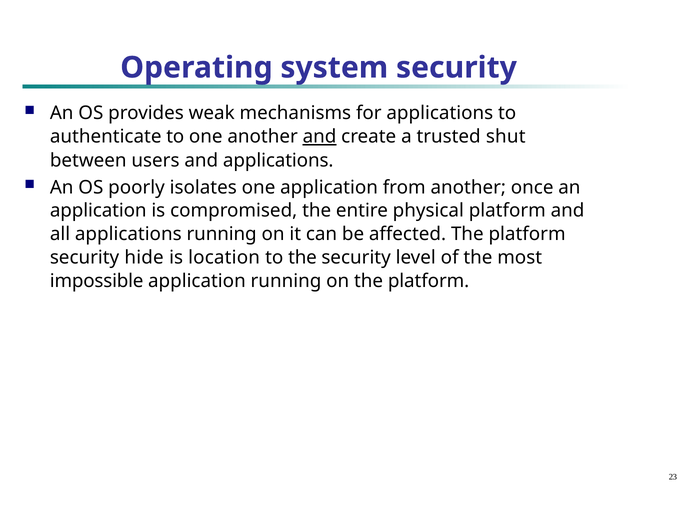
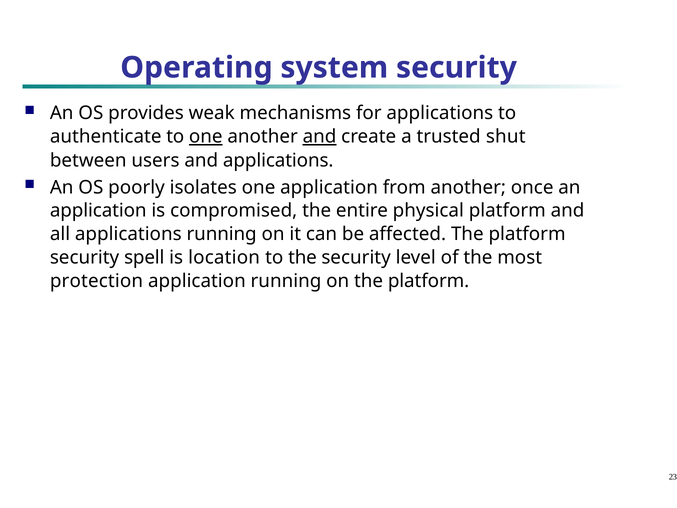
one at (206, 137) underline: none -> present
hide: hide -> spell
impossible: impossible -> protection
